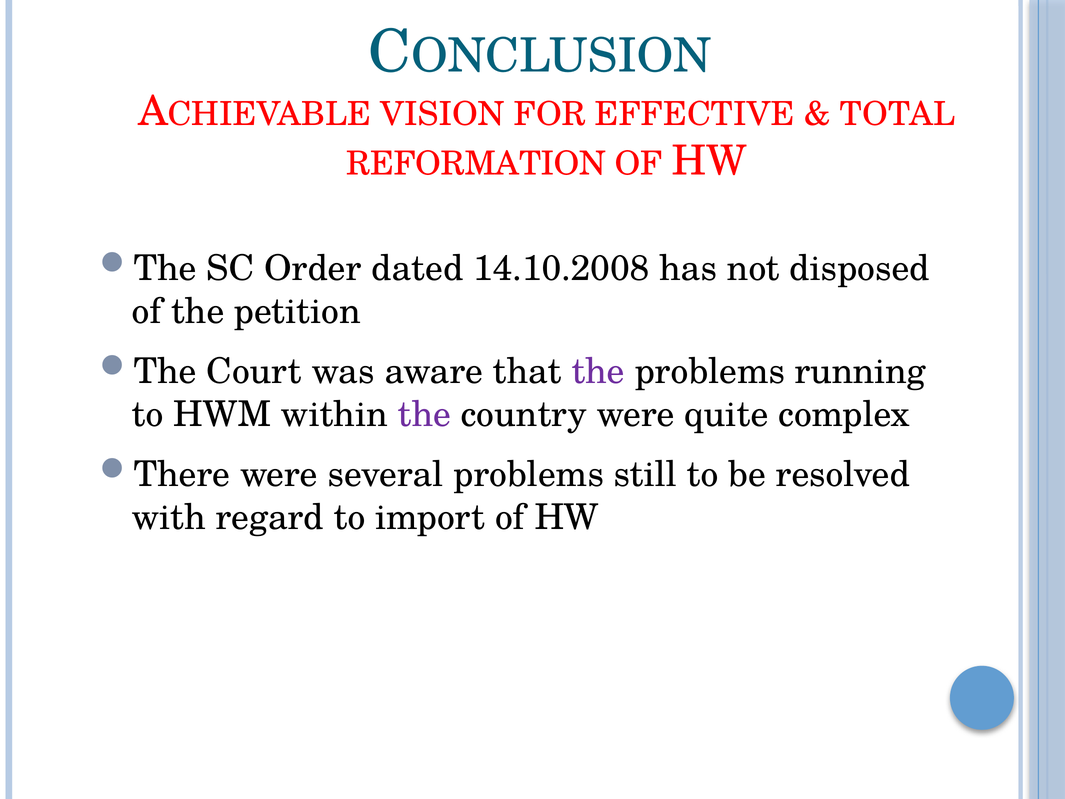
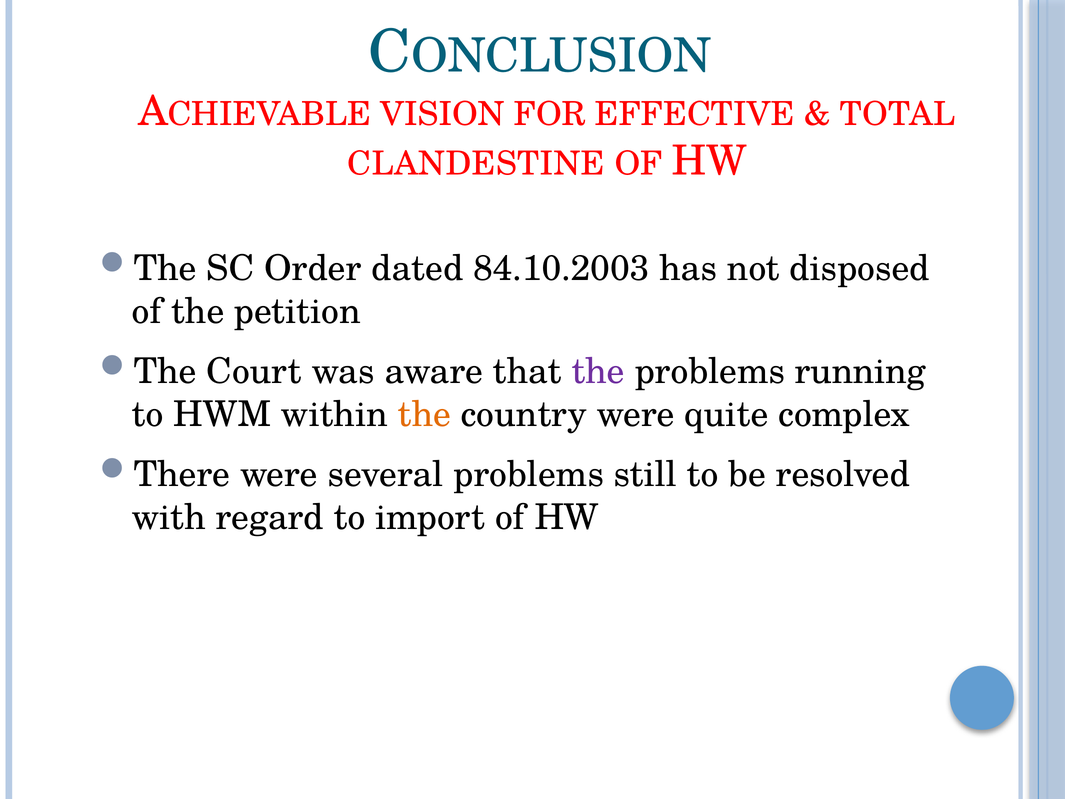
REFORMATION: REFORMATION -> CLANDESTINE
14.10.2008: 14.10.2008 -> 84.10.2003
the at (424, 414) colour: purple -> orange
